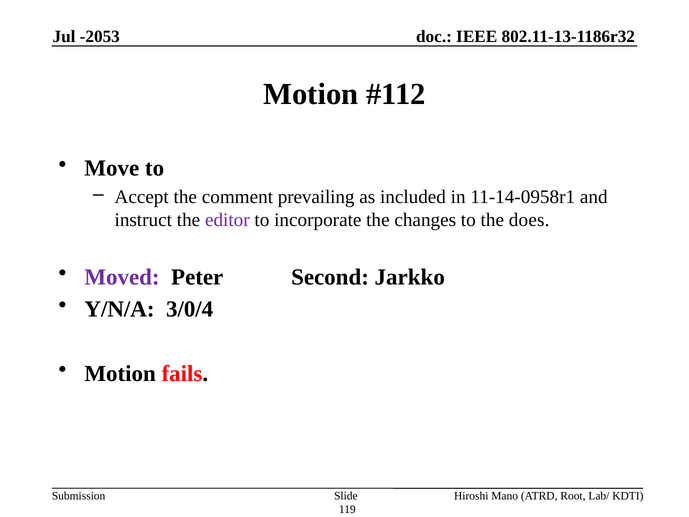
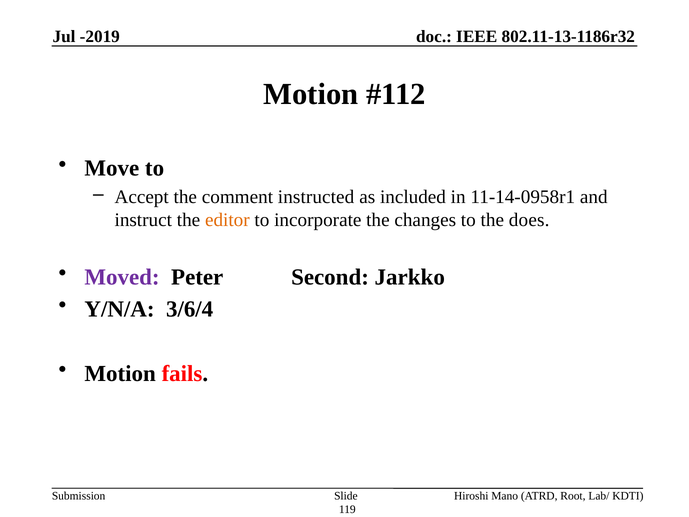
-2053: -2053 -> -2019
prevailing: prevailing -> instructed
editor colour: purple -> orange
3/0/4: 3/0/4 -> 3/6/4
